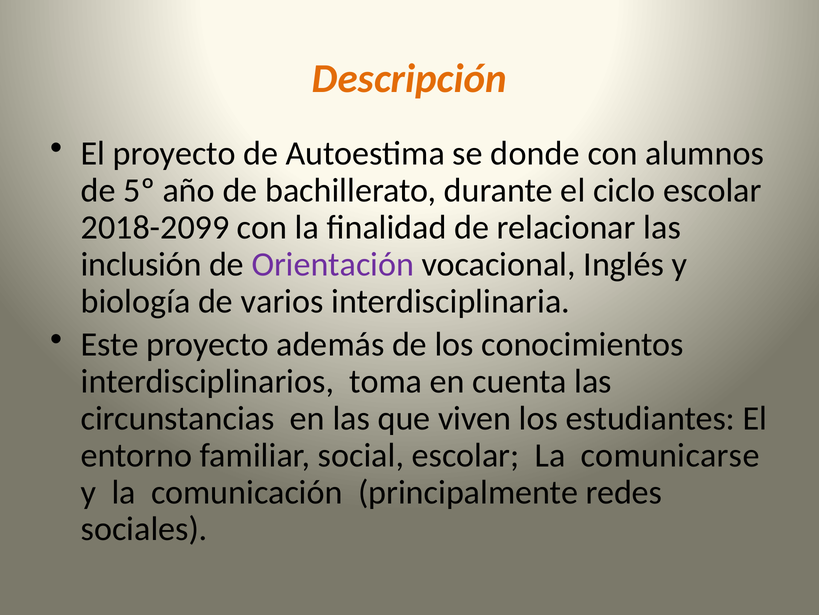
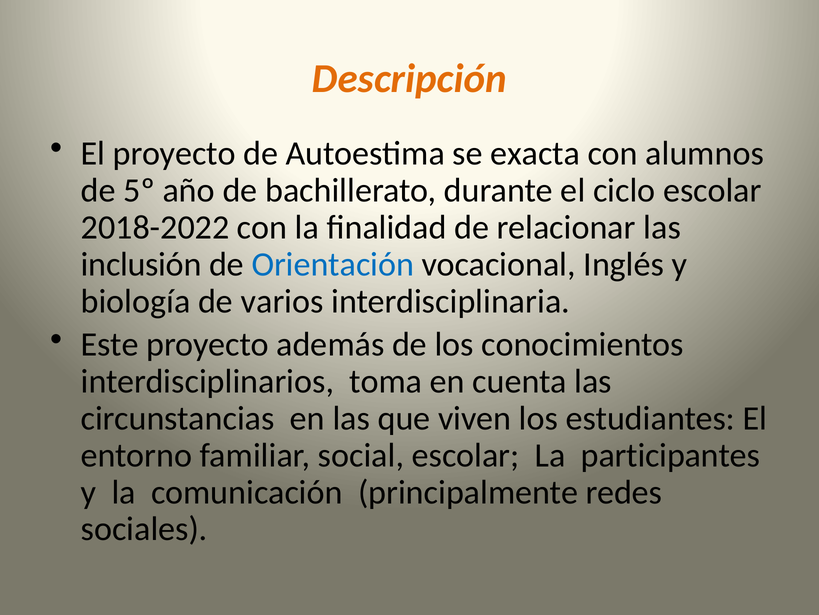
donde: donde -> exacta
2018-2099: 2018-2099 -> 2018-2022
Orientación colour: purple -> blue
comunicarse: comunicarse -> participantes
